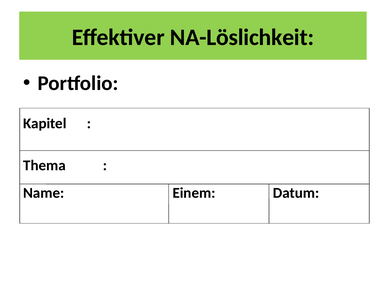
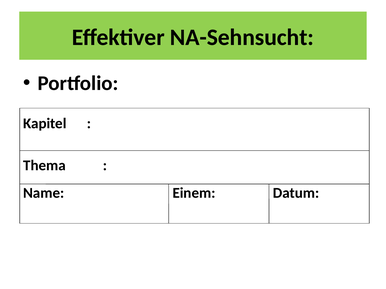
NA-Löslichkeit: NA-Löslichkeit -> NA-Sehnsucht
